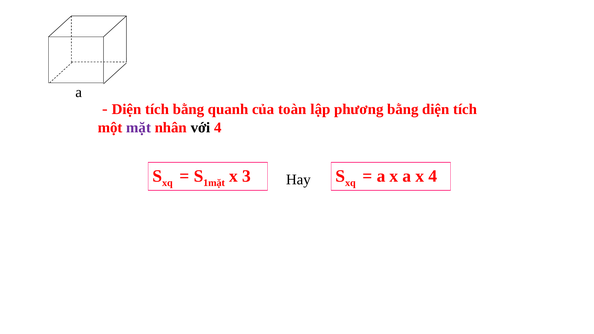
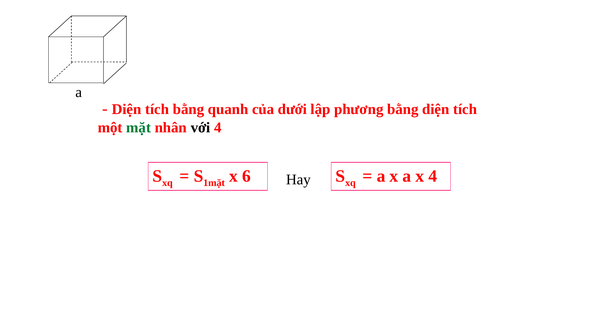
toàn: toàn -> dưới
mặt colour: purple -> green
3: 3 -> 6
